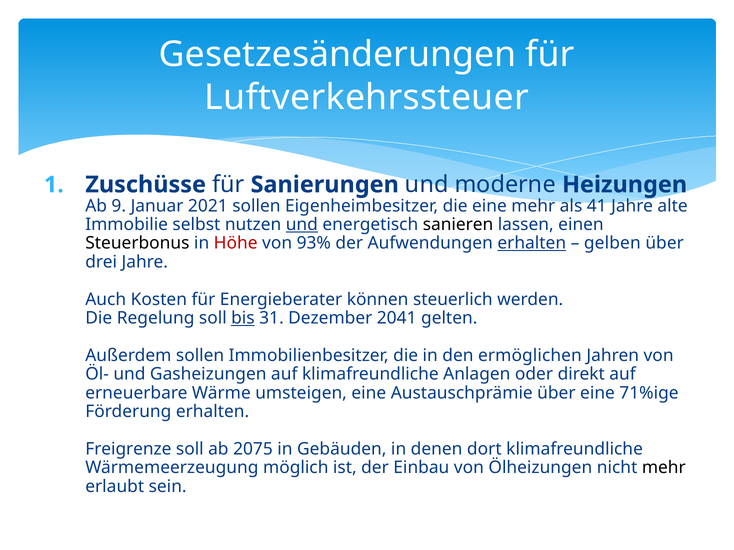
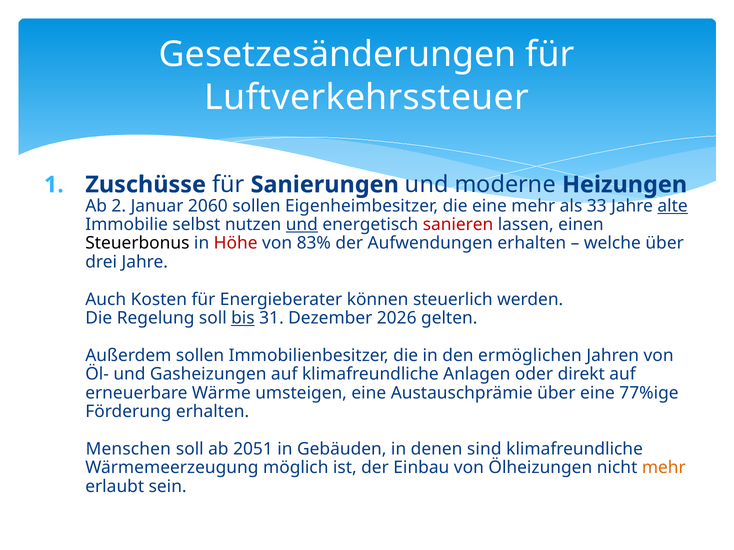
9: 9 -> 2
2021: 2021 -> 2060
41: 41 -> 33
alte underline: none -> present
sanieren colour: black -> red
93%: 93% -> 83%
erhalten at (532, 243) underline: present -> none
gelben: gelben -> welche
2041: 2041 -> 2026
71%ige: 71%ige -> 77%ige
Freigrenze: Freigrenze -> Menschen
2075: 2075 -> 2051
dort: dort -> sind
mehr at (664, 468) colour: black -> orange
